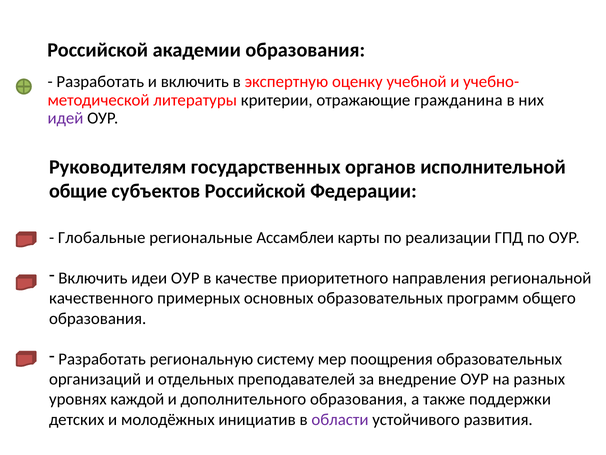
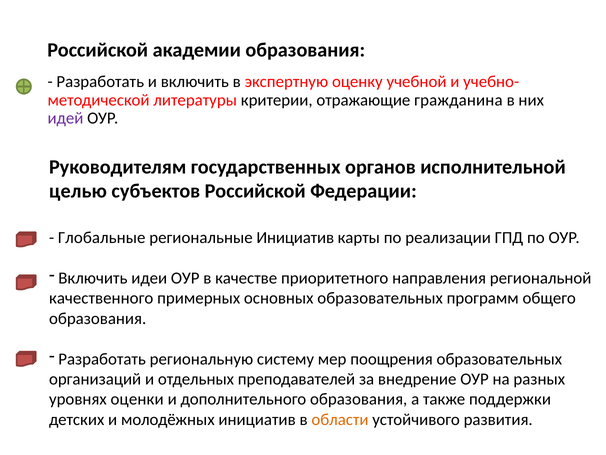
общие: общие -> целью
региональные Ассамблеи: Ассамблеи -> Инициатив
каждой: каждой -> оценки
области colour: purple -> orange
